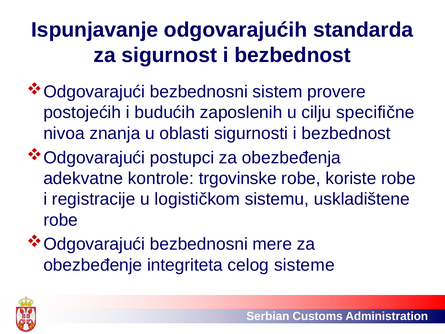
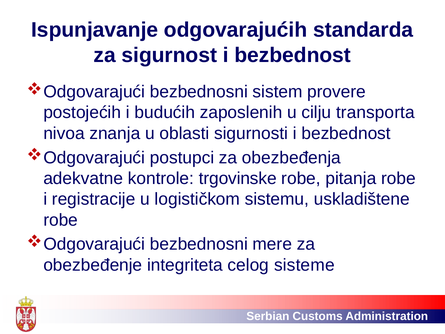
specifične: specifične -> transporta
koriste: koriste -> pitanja
